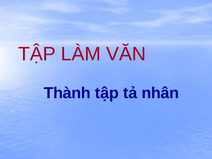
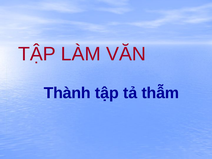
nhân: nhân -> thẫm
